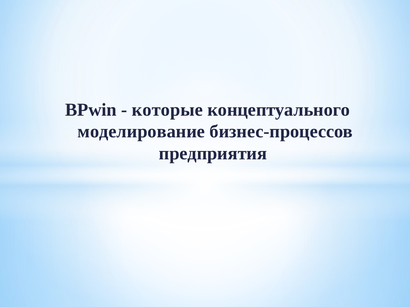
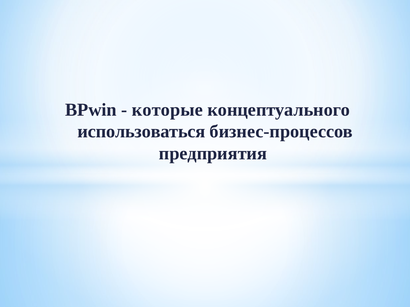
моделирование: моделирование -> использоваться
